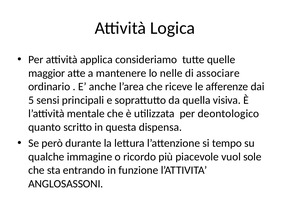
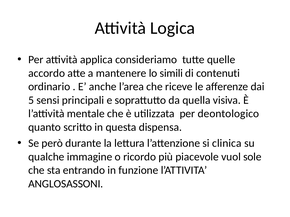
maggior: maggior -> accordo
nelle: nelle -> simili
associare: associare -> contenuti
tempo: tempo -> clinica
